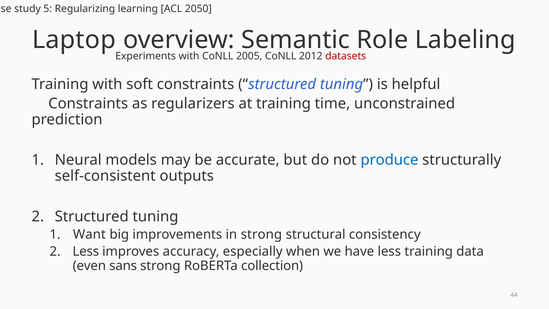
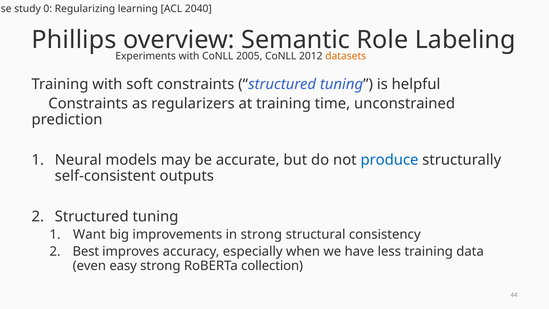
5: 5 -> 0
2050: 2050 -> 2040
Laptop: Laptop -> Phillips
datasets colour: red -> orange
Less at (86, 251): Less -> Best
sans: sans -> easy
